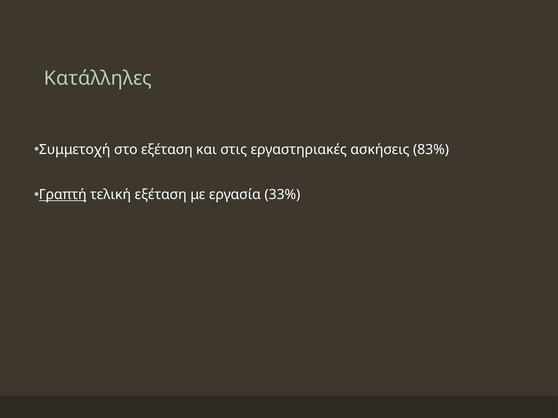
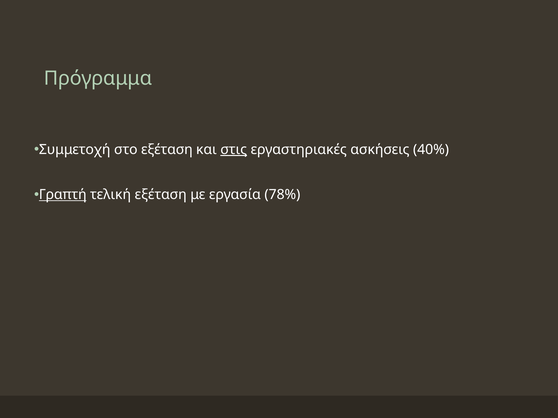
Κατάλληλες: Κατάλληλες -> Πρόγραμμα
στις underline: none -> present
83%: 83% -> 40%
33%: 33% -> 78%
